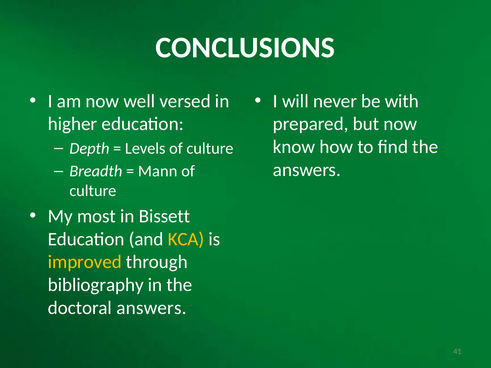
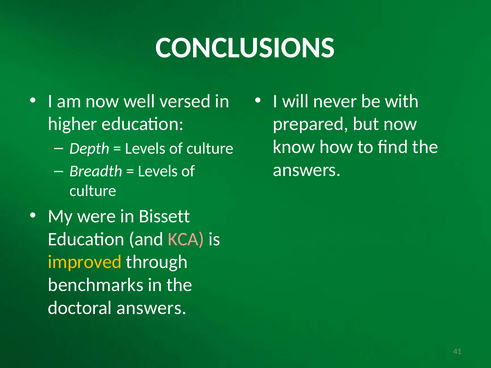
Mann at (158, 171): Mann -> Levels
most: most -> were
KCA colour: yellow -> pink
bibliography: bibliography -> benchmarks
